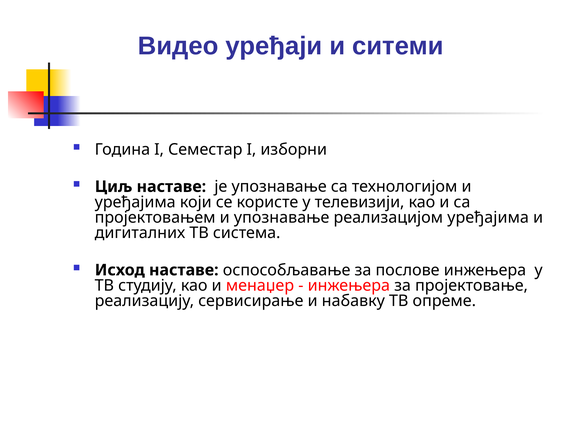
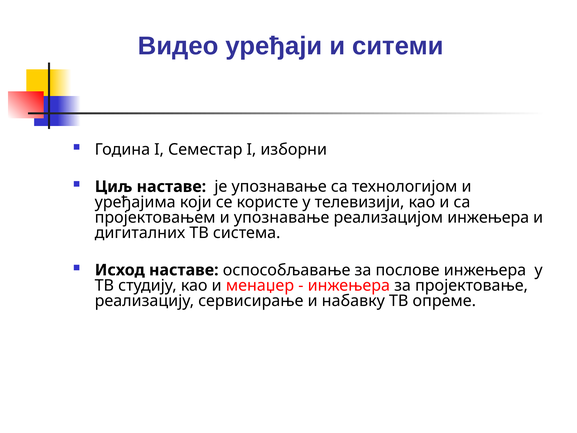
реализацијом уређајима: уређајима -> инжењера
